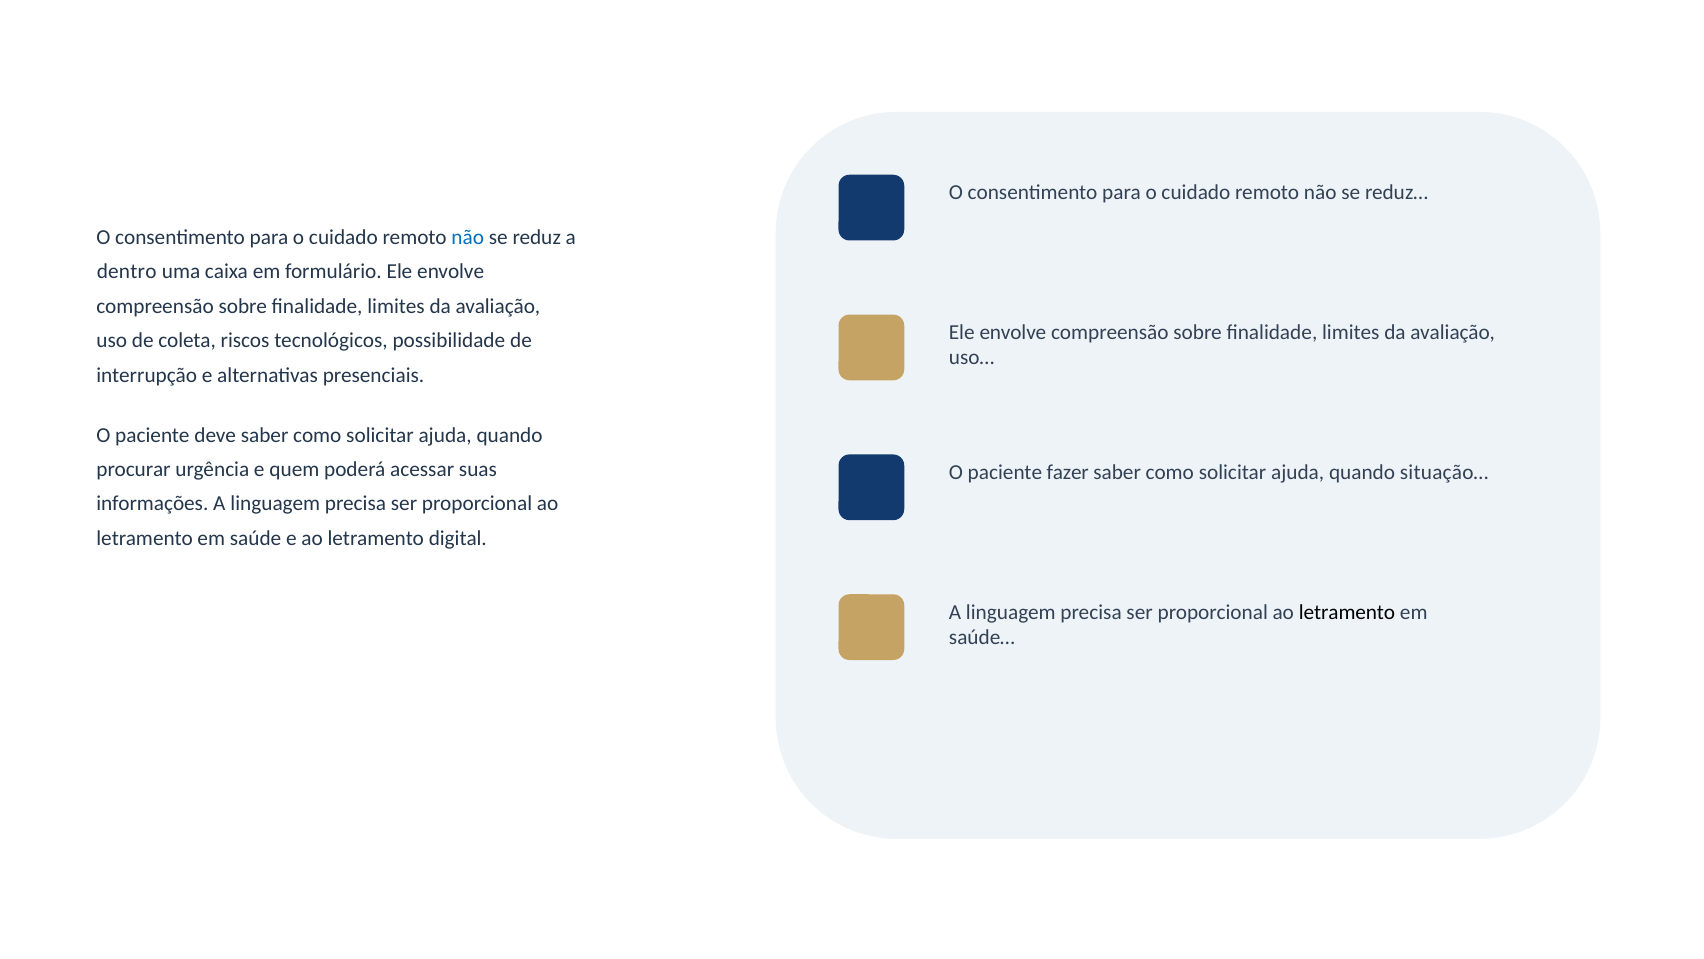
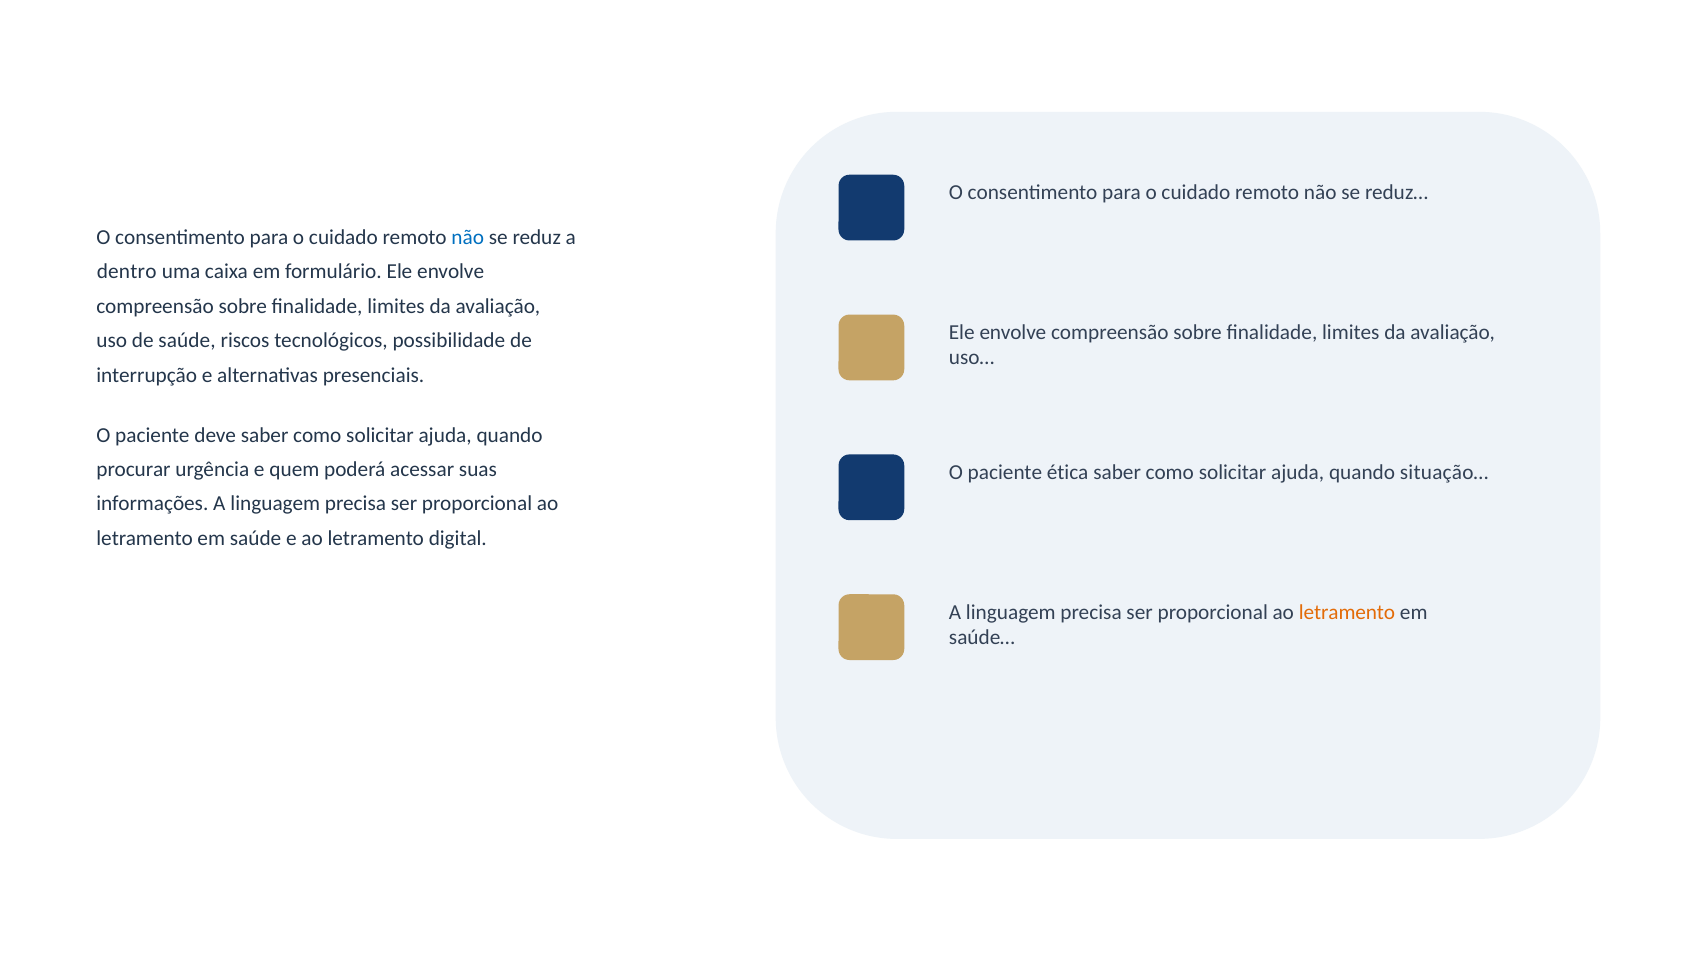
de coleta: coleta -> saúde
fazer: fazer -> ética
letramento at (1347, 612) colour: black -> orange
